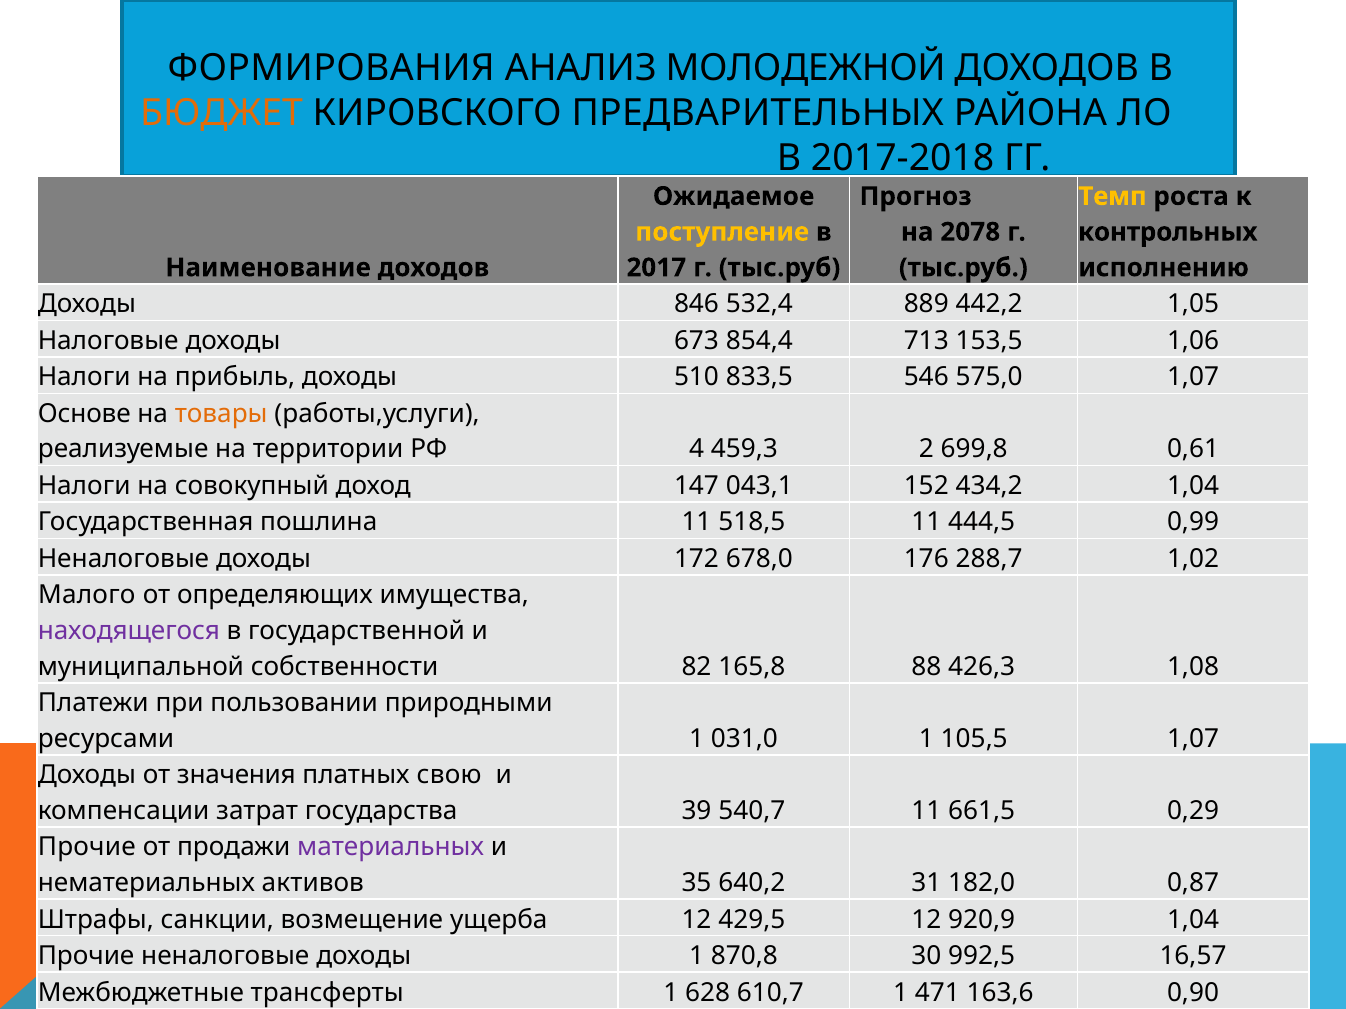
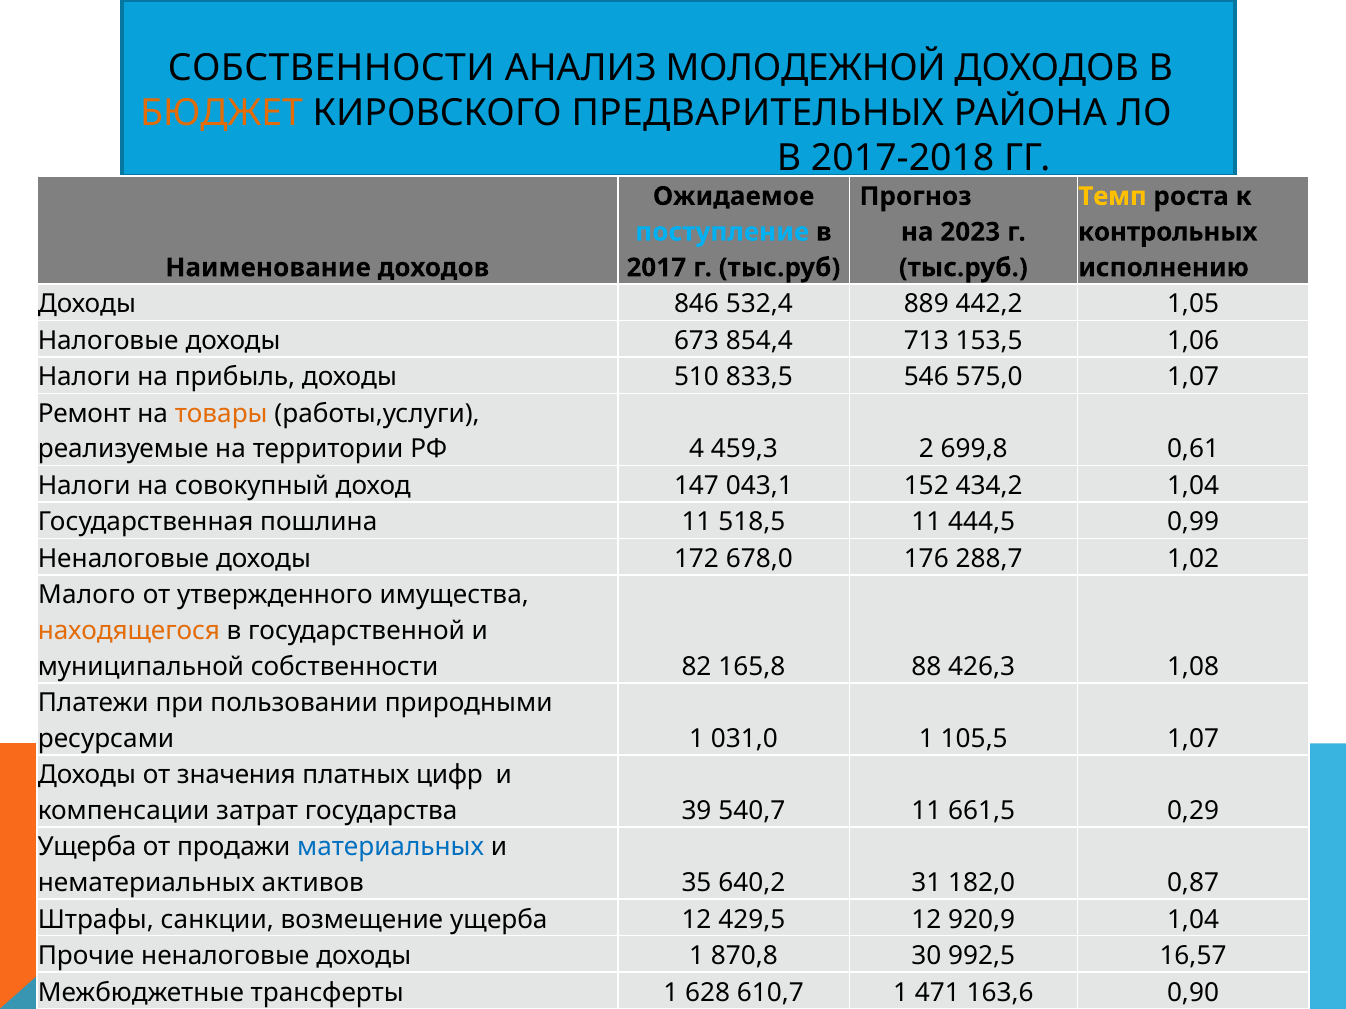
ФОРМИРОВАНИЯ at (331, 68): ФОРМИРОВАНИЯ -> СОБСТВЕННОСТИ
поступление colour: yellow -> light blue
2078: 2078 -> 2023
Основе: Основе -> Ремонт
определяющих: определяющих -> утвержденного
находящегося colour: purple -> orange
свою: свою -> цифр
Прочие at (87, 848): Прочие -> Ущерба
материальных colour: purple -> blue
